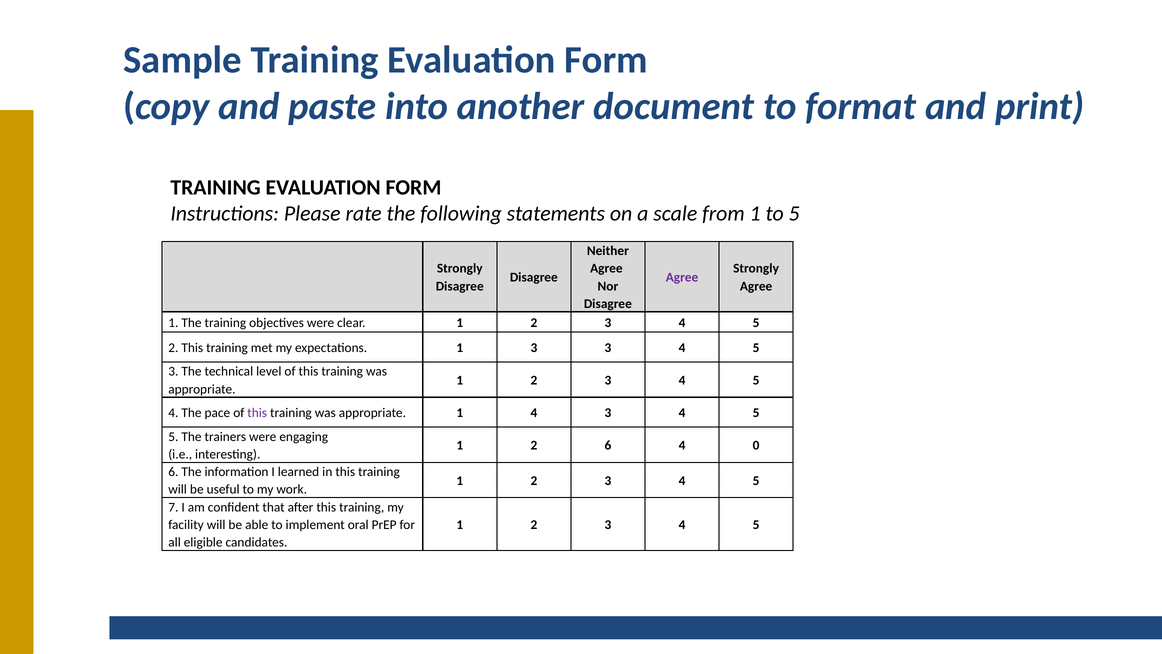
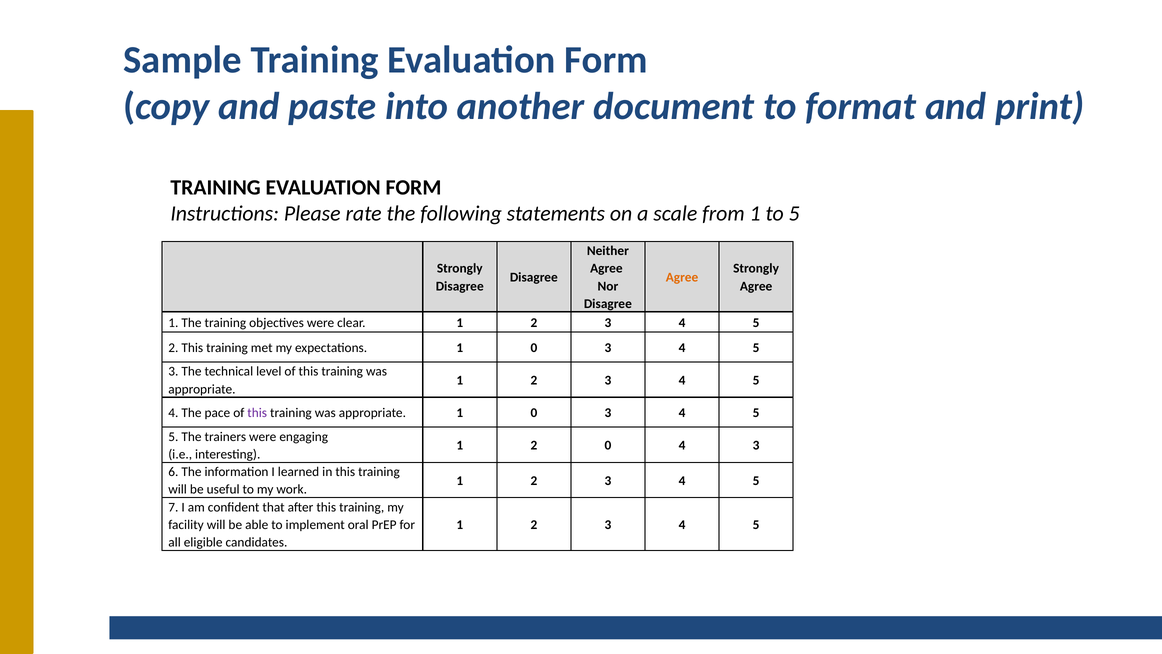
Agree at (682, 277) colour: purple -> orange
expectations 1 3: 3 -> 0
appropriate 1 4: 4 -> 0
2 6: 6 -> 0
4 0: 0 -> 3
